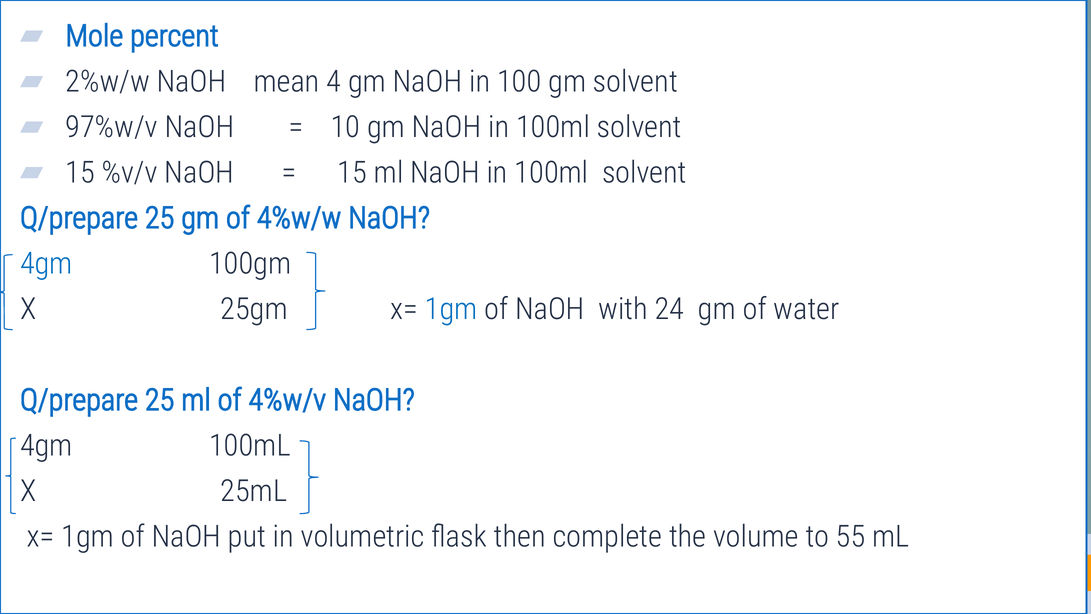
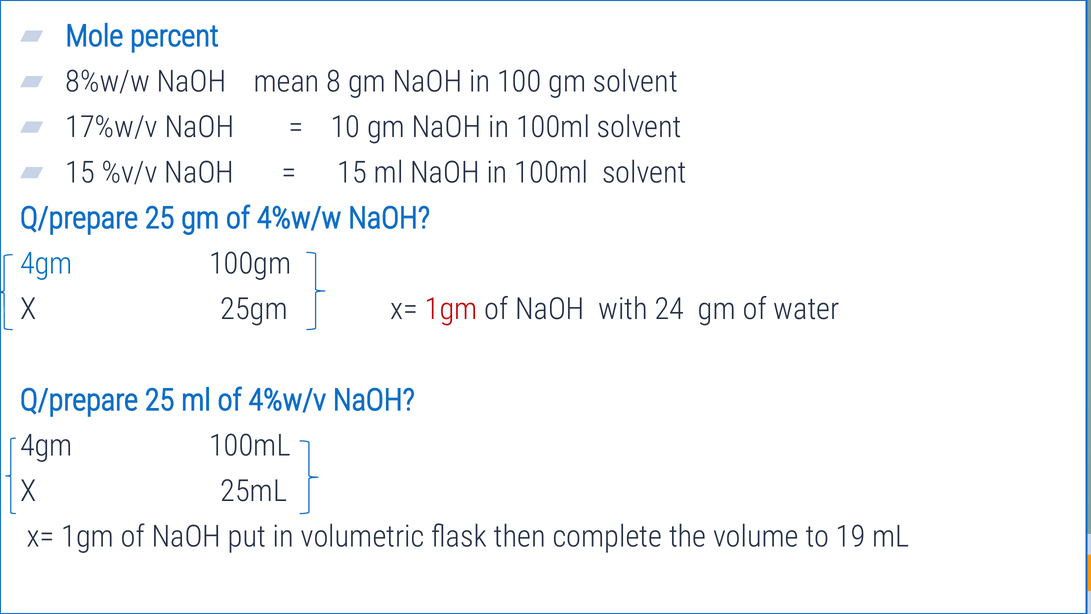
2%w/w: 2%w/w -> 8%w/w
4: 4 -> 8
97%w/v: 97%w/v -> 17%w/v
1gm at (451, 309) colour: blue -> red
55: 55 -> 19
